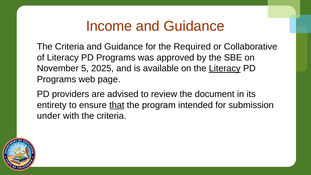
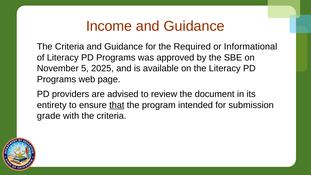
Collaborative: Collaborative -> Informational
Literacy at (225, 68) underline: present -> none
under: under -> grade
